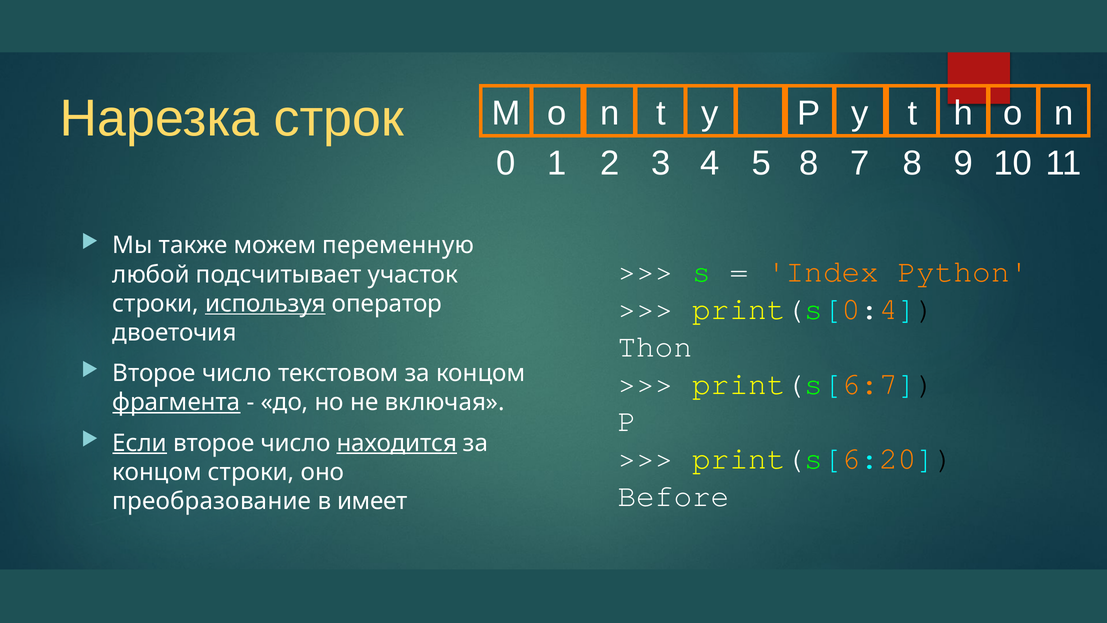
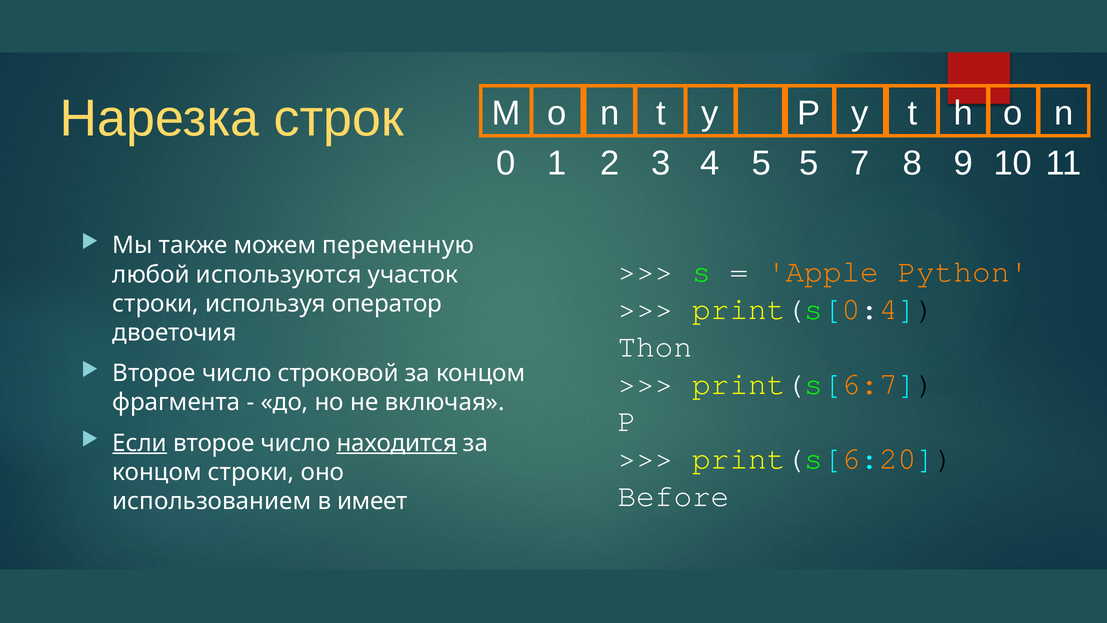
5 8: 8 -> 5
Index: Index -> Apple
подсчитывает: подсчитывает -> используются
используя underline: present -> none
текстовом: текстовом -> строковой
фрагмента underline: present -> none
преобразование: преобразование -> использованием
